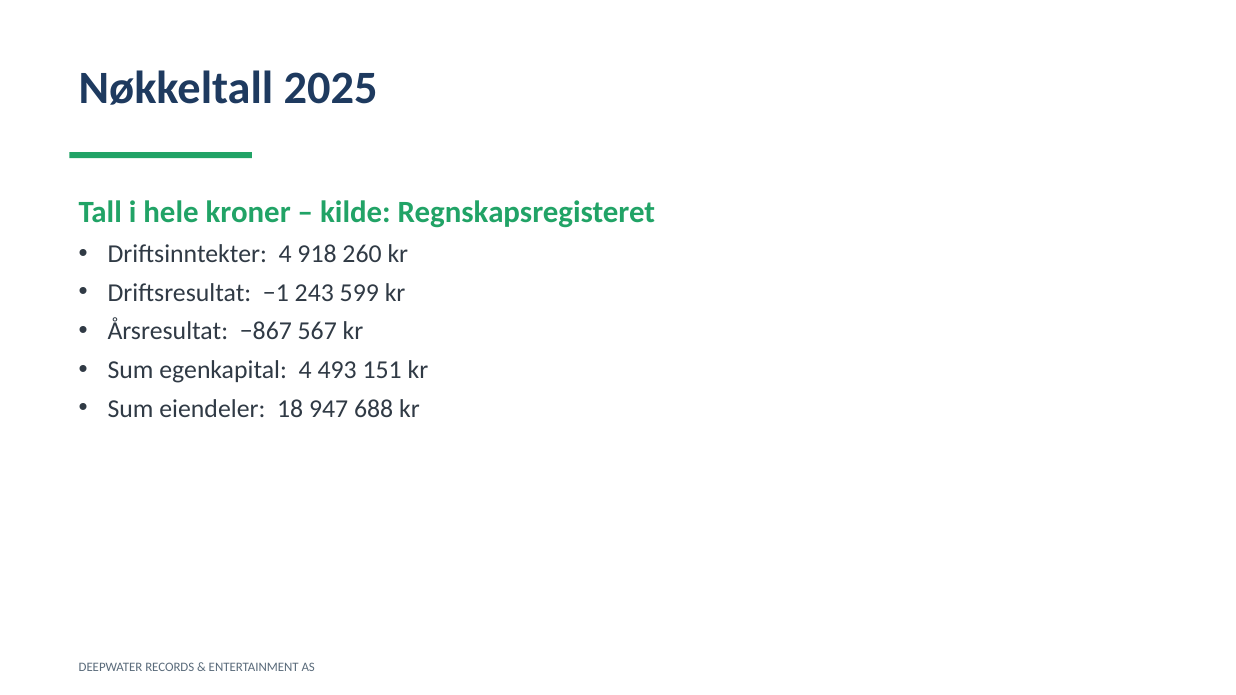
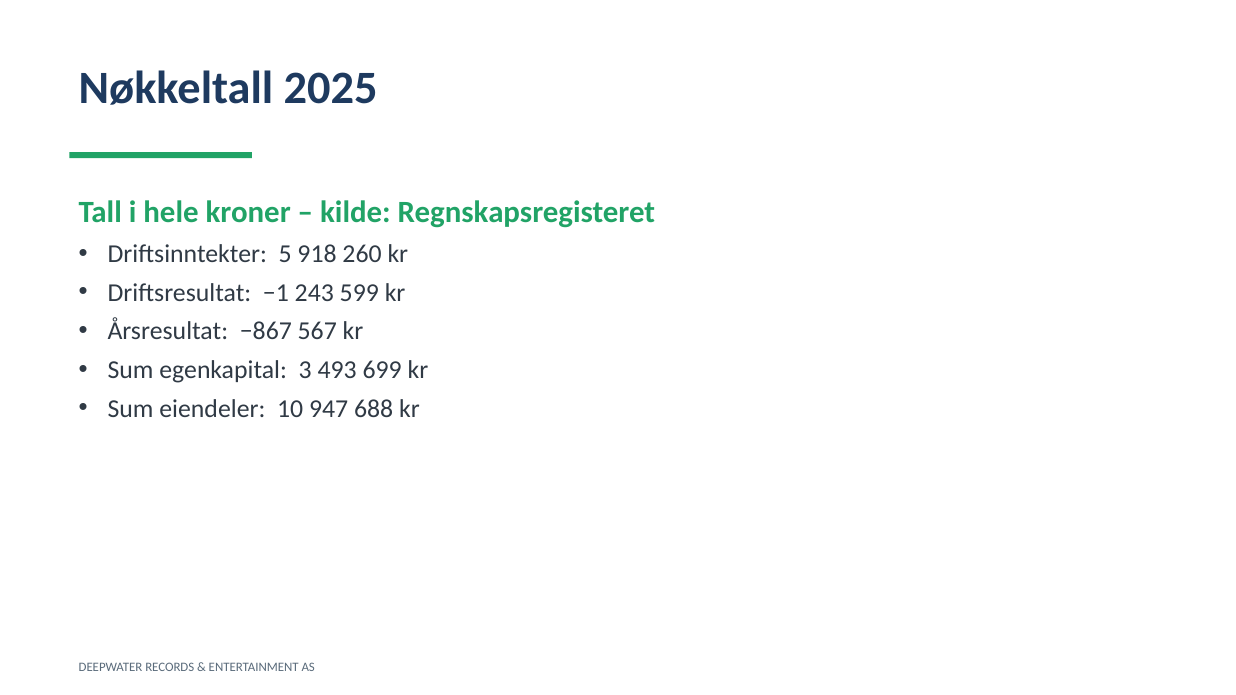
Driftsinntekter 4: 4 -> 5
egenkapital 4: 4 -> 3
151: 151 -> 699
18: 18 -> 10
